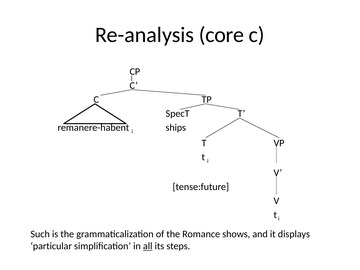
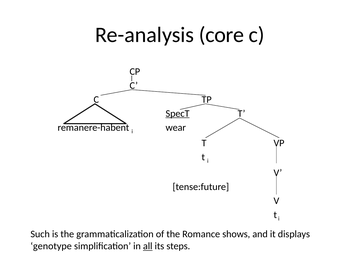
SpecT underline: none -> present
ships: ships -> wear
particular: particular -> genotype
